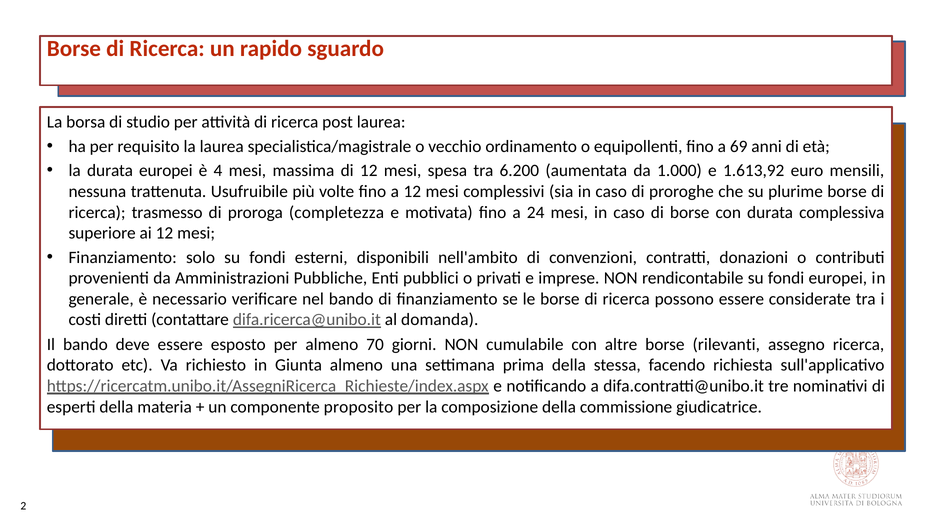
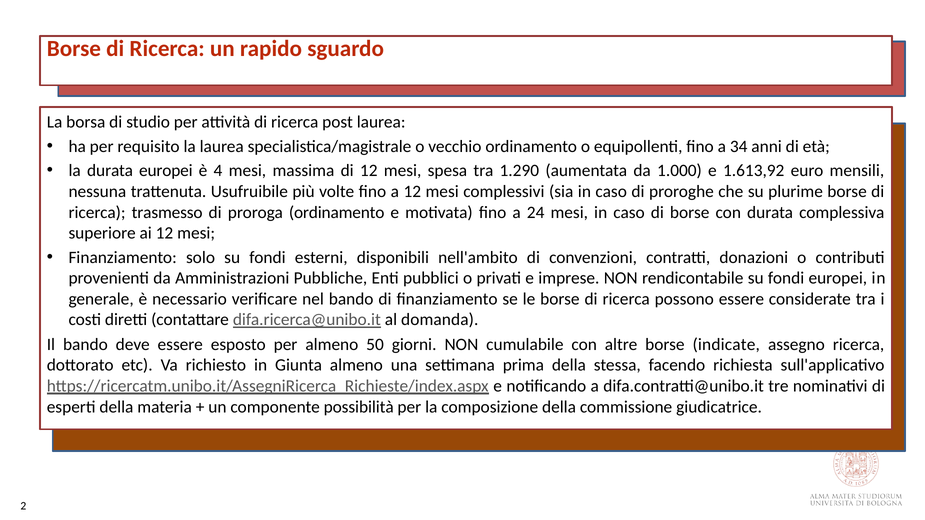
69: 69 -> 34
6.200: 6.200 -> 1.290
proroga completezza: completezza -> ordinamento
70: 70 -> 50
rilevanti: rilevanti -> indicate
proposito: proposito -> possibilità
